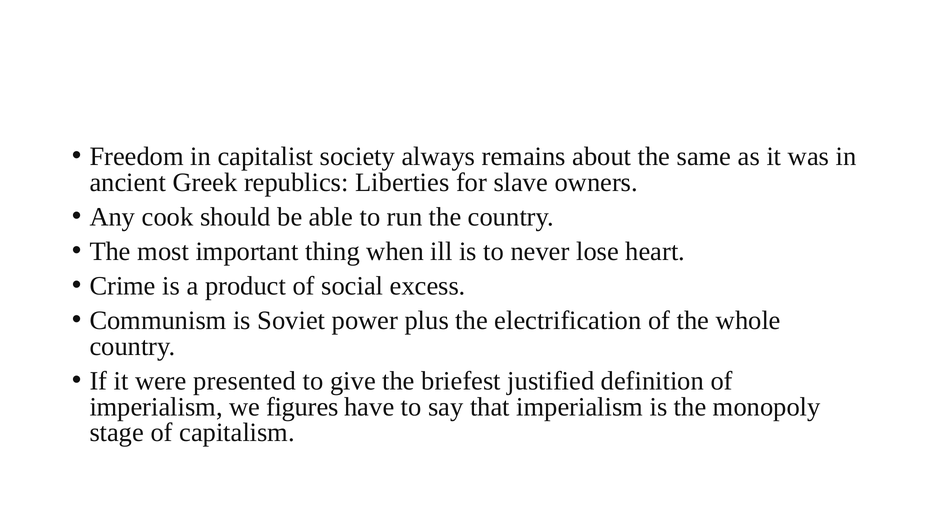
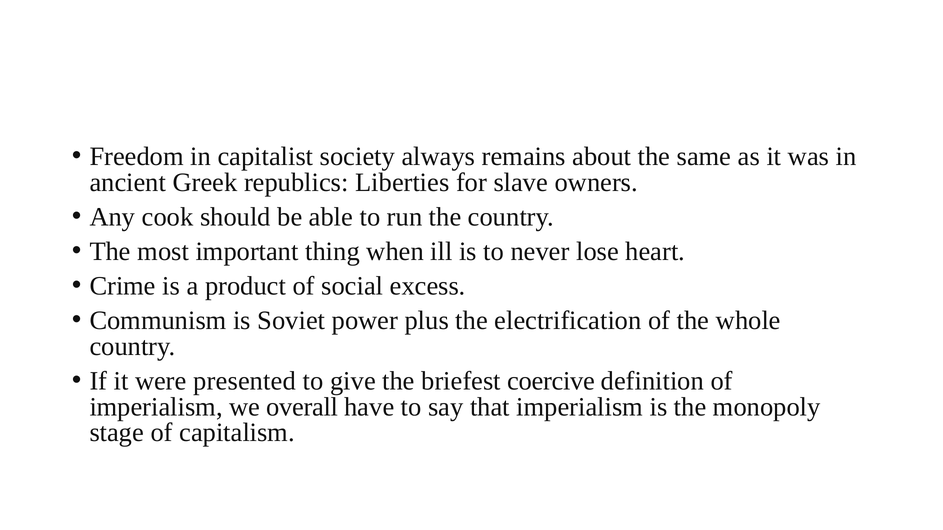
justified: justified -> coercive
figures: figures -> overall
